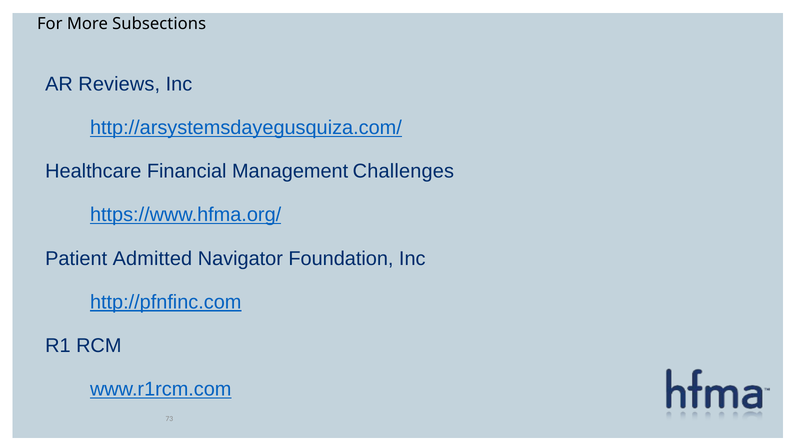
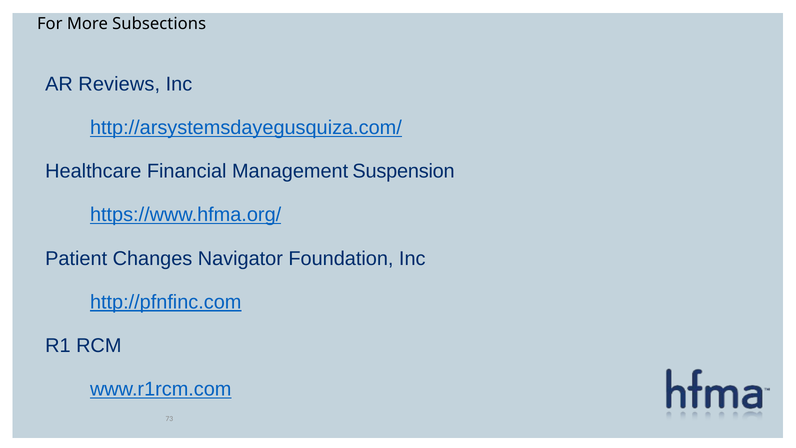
Challenges: Challenges -> Suspension
Admitted: Admitted -> Changes
